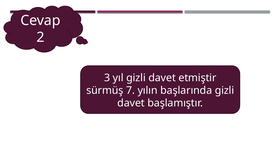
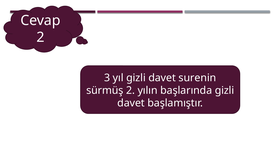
etmiştir: etmiştir -> surenin
sürmüş 7: 7 -> 2
